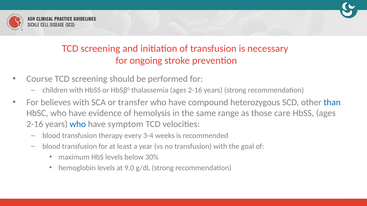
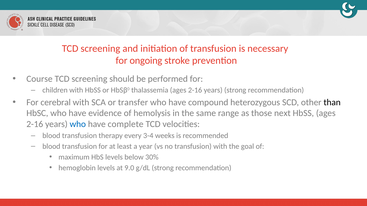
believes: believes -> cerebral
than colour: blue -> black
care: care -> next
symptom: symptom -> complete
